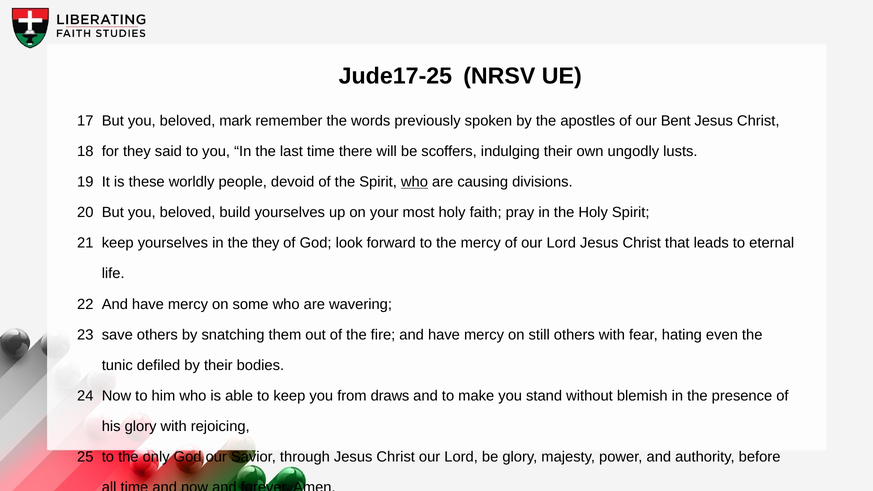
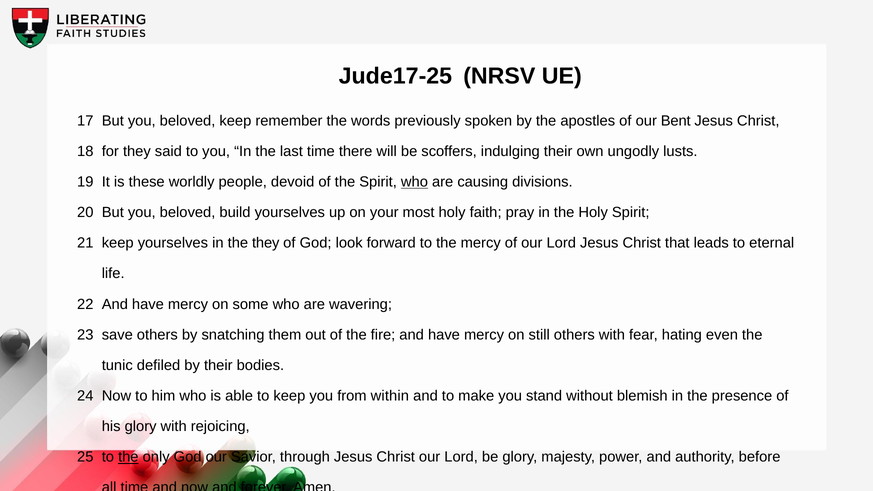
beloved mark: mark -> keep
draws: draws -> within
the at (128, 457) underline: none -> present
